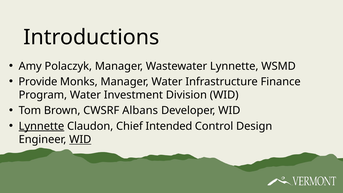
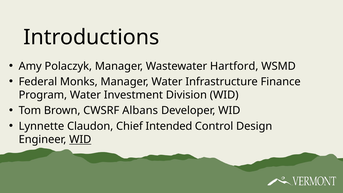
Wastewater Lynnette: Lynnette -> Hartford
Provide: Provide -> Federal
Lynnette at (41, 126) underline: present -> none
